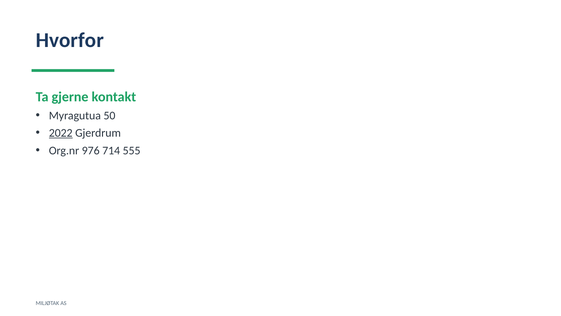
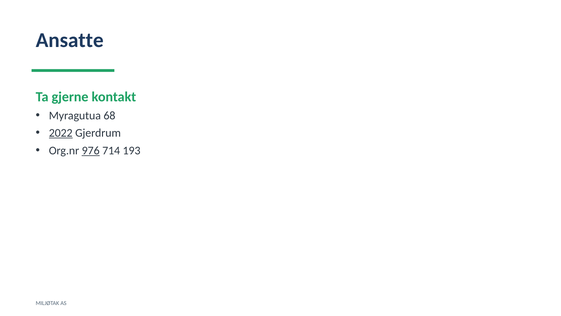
Hvorfor: Hvorfor -> Ansatte
50: 50 -> 68
976 underline: none -> present
555: 555 -> 193
